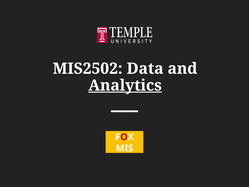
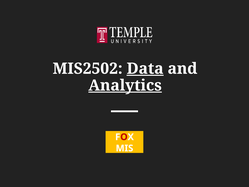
Data underline: none -> present
